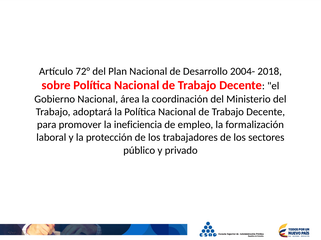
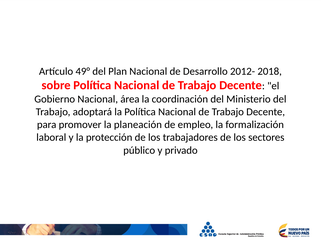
72°: 72° -> 49°
2004-: 2004- -> 2012-
ineficiencia: ineficiencia -> planeación
